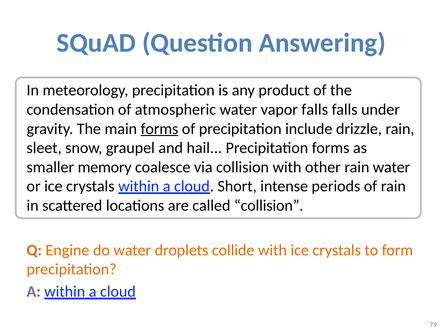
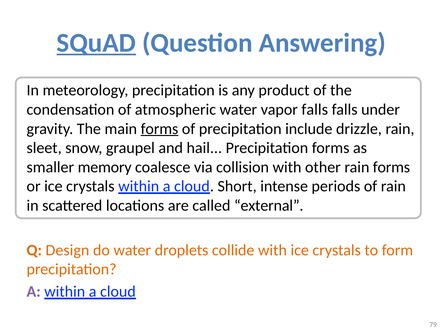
SQuAD underline: none -> present
rain water: water -> forms
called collision: collision -> external
Engine: Engine -> Design
